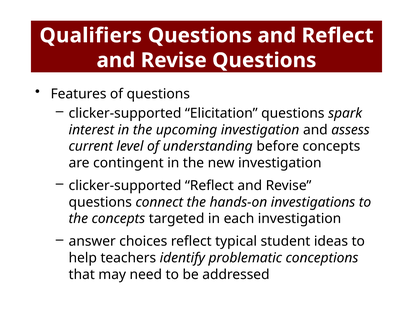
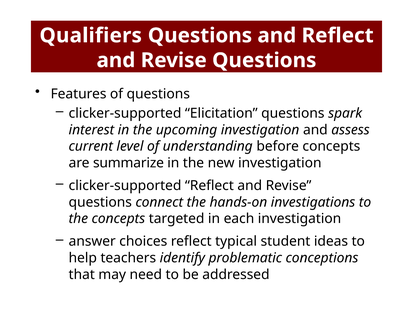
contingent: contingent -> summarize
